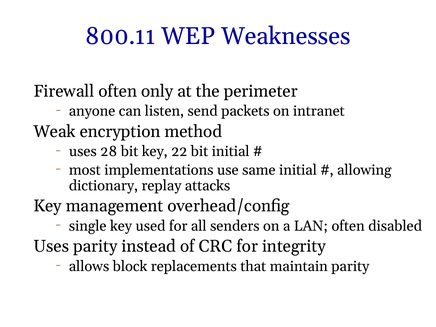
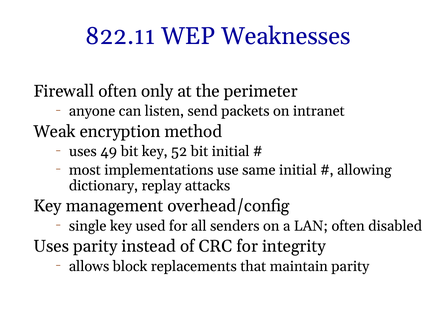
800.11: 800.11 -> 822.11
28: 28 -> 49
22: 22 -> 52
